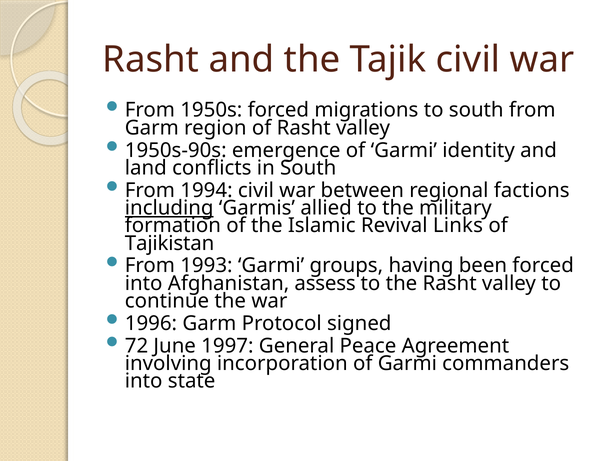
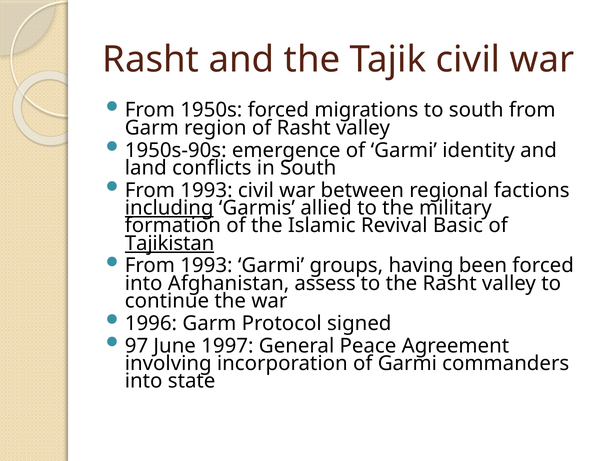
1994 at (206, 190): 1994 -> 1993
Links: Links -> Basic
Tajikistan underline: none -> present
72: 72 -> 97
